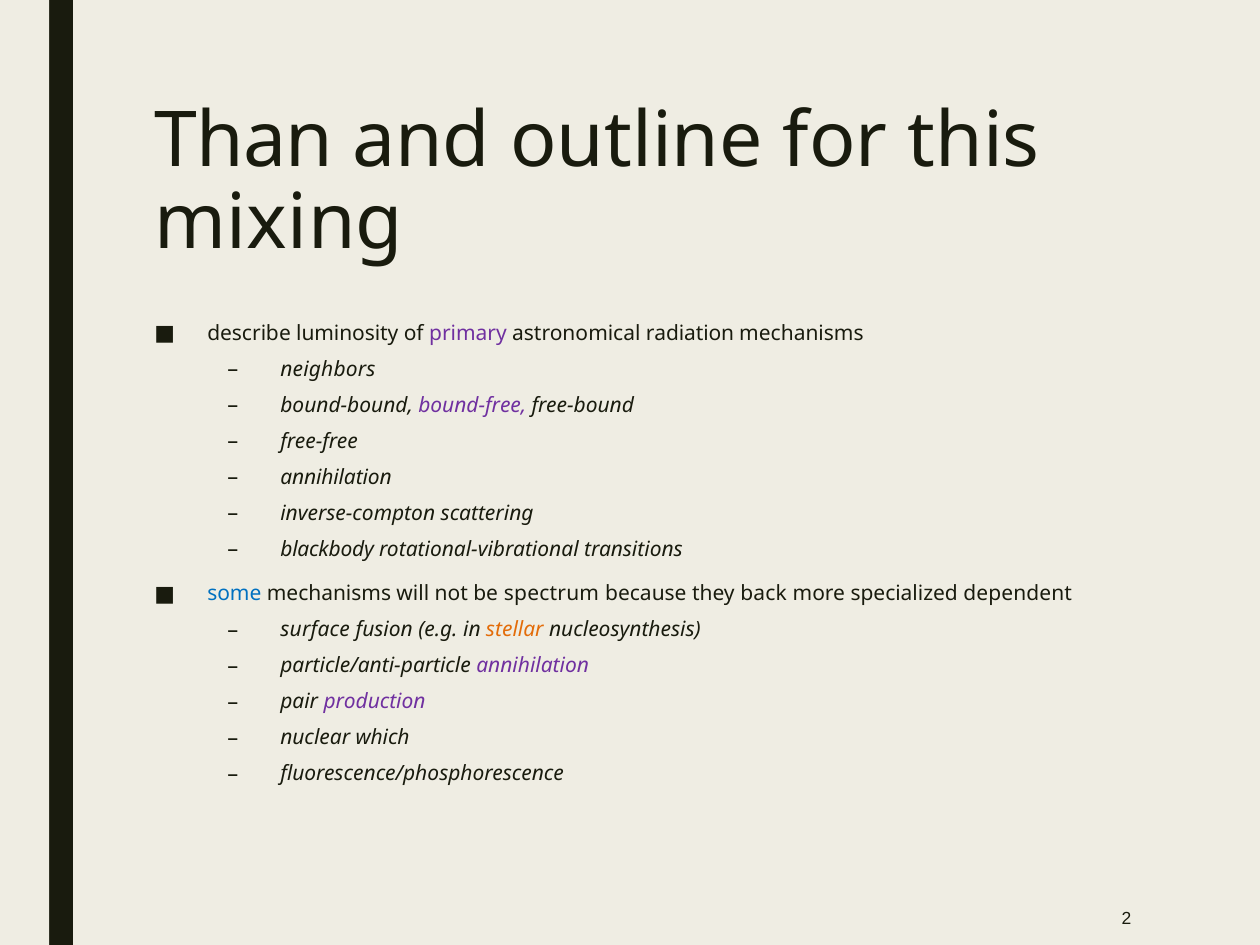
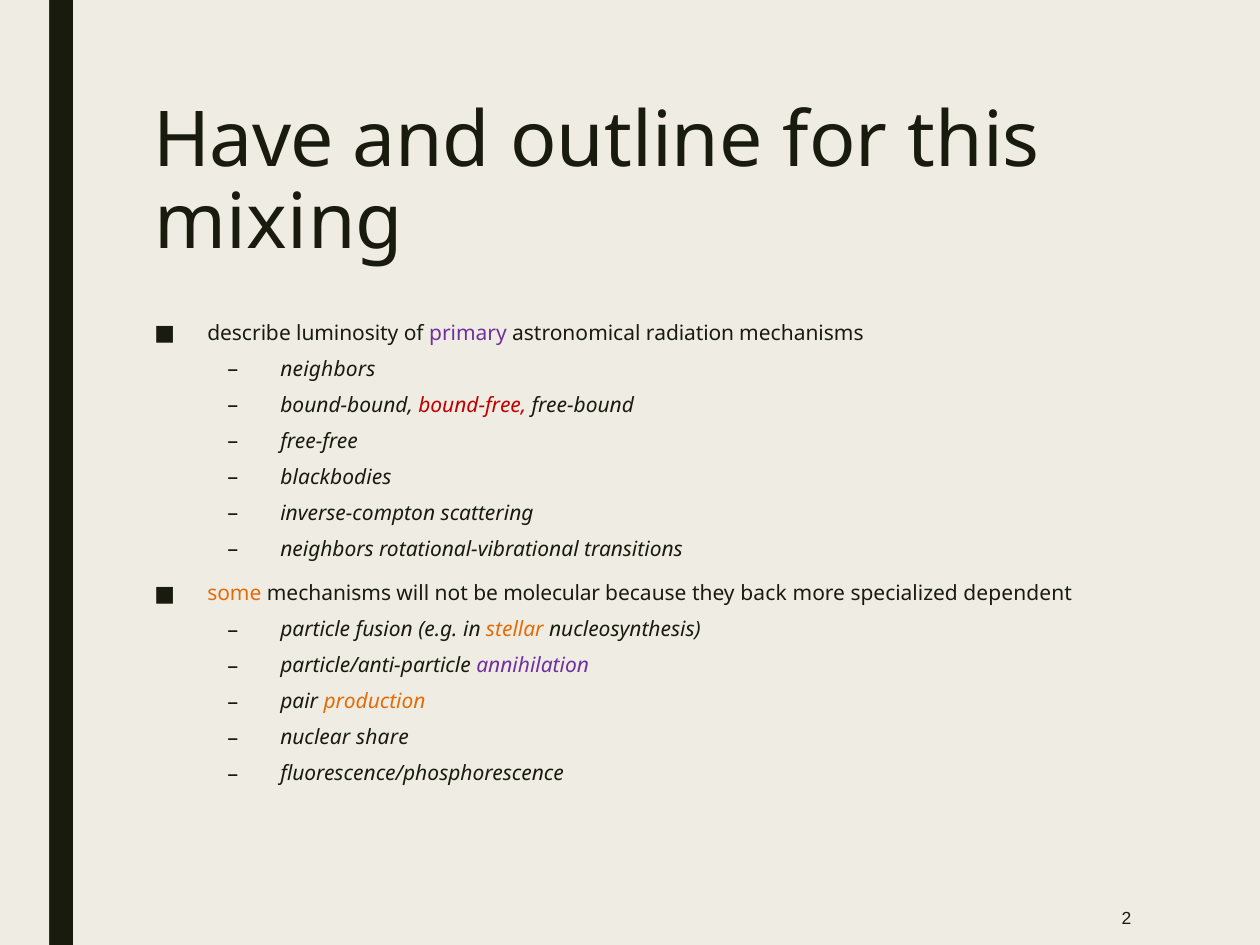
Than: Than -> Have
bound-free colour: purple -> red
annihilation at (336, 477): annihilation -> blackbodies
blackbody at (327, 549): blackbody -> neighbors
some colour: blue -> orange
spectrum: spectrum -> molecular
surface: surface -> particle
production colour: purple -> orange
which: which -> share
